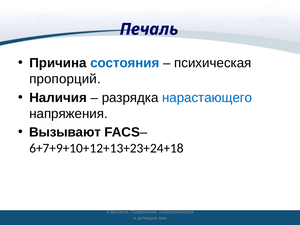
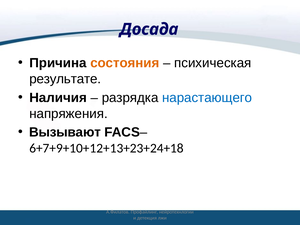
Печаль: Печаль -> Досада
состояния colour: blue -> orange
пропорций: пропорций -> результате
